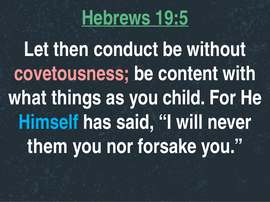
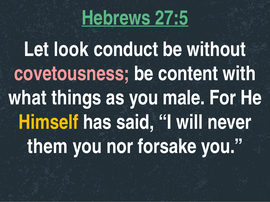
19:5: 19:5 -> 27:5
then: then -> look
child: child -> male
Himself colour: light blue -> yellow
